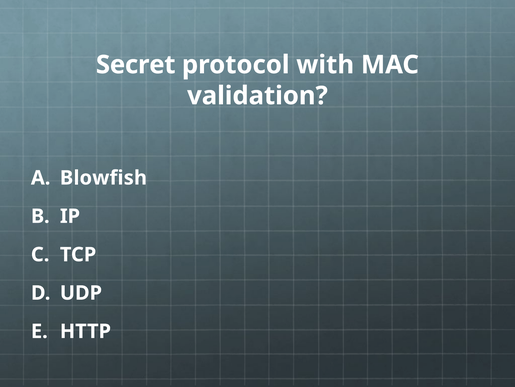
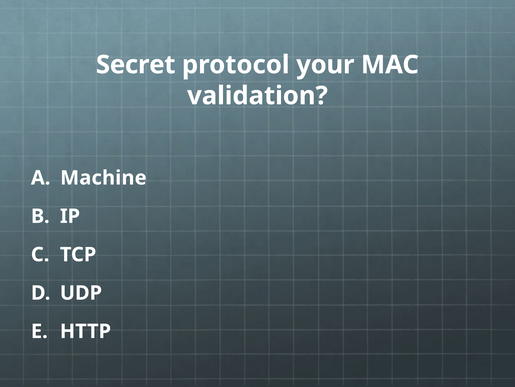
with: with -> your
Blowfish: Blowfish -> Machine
